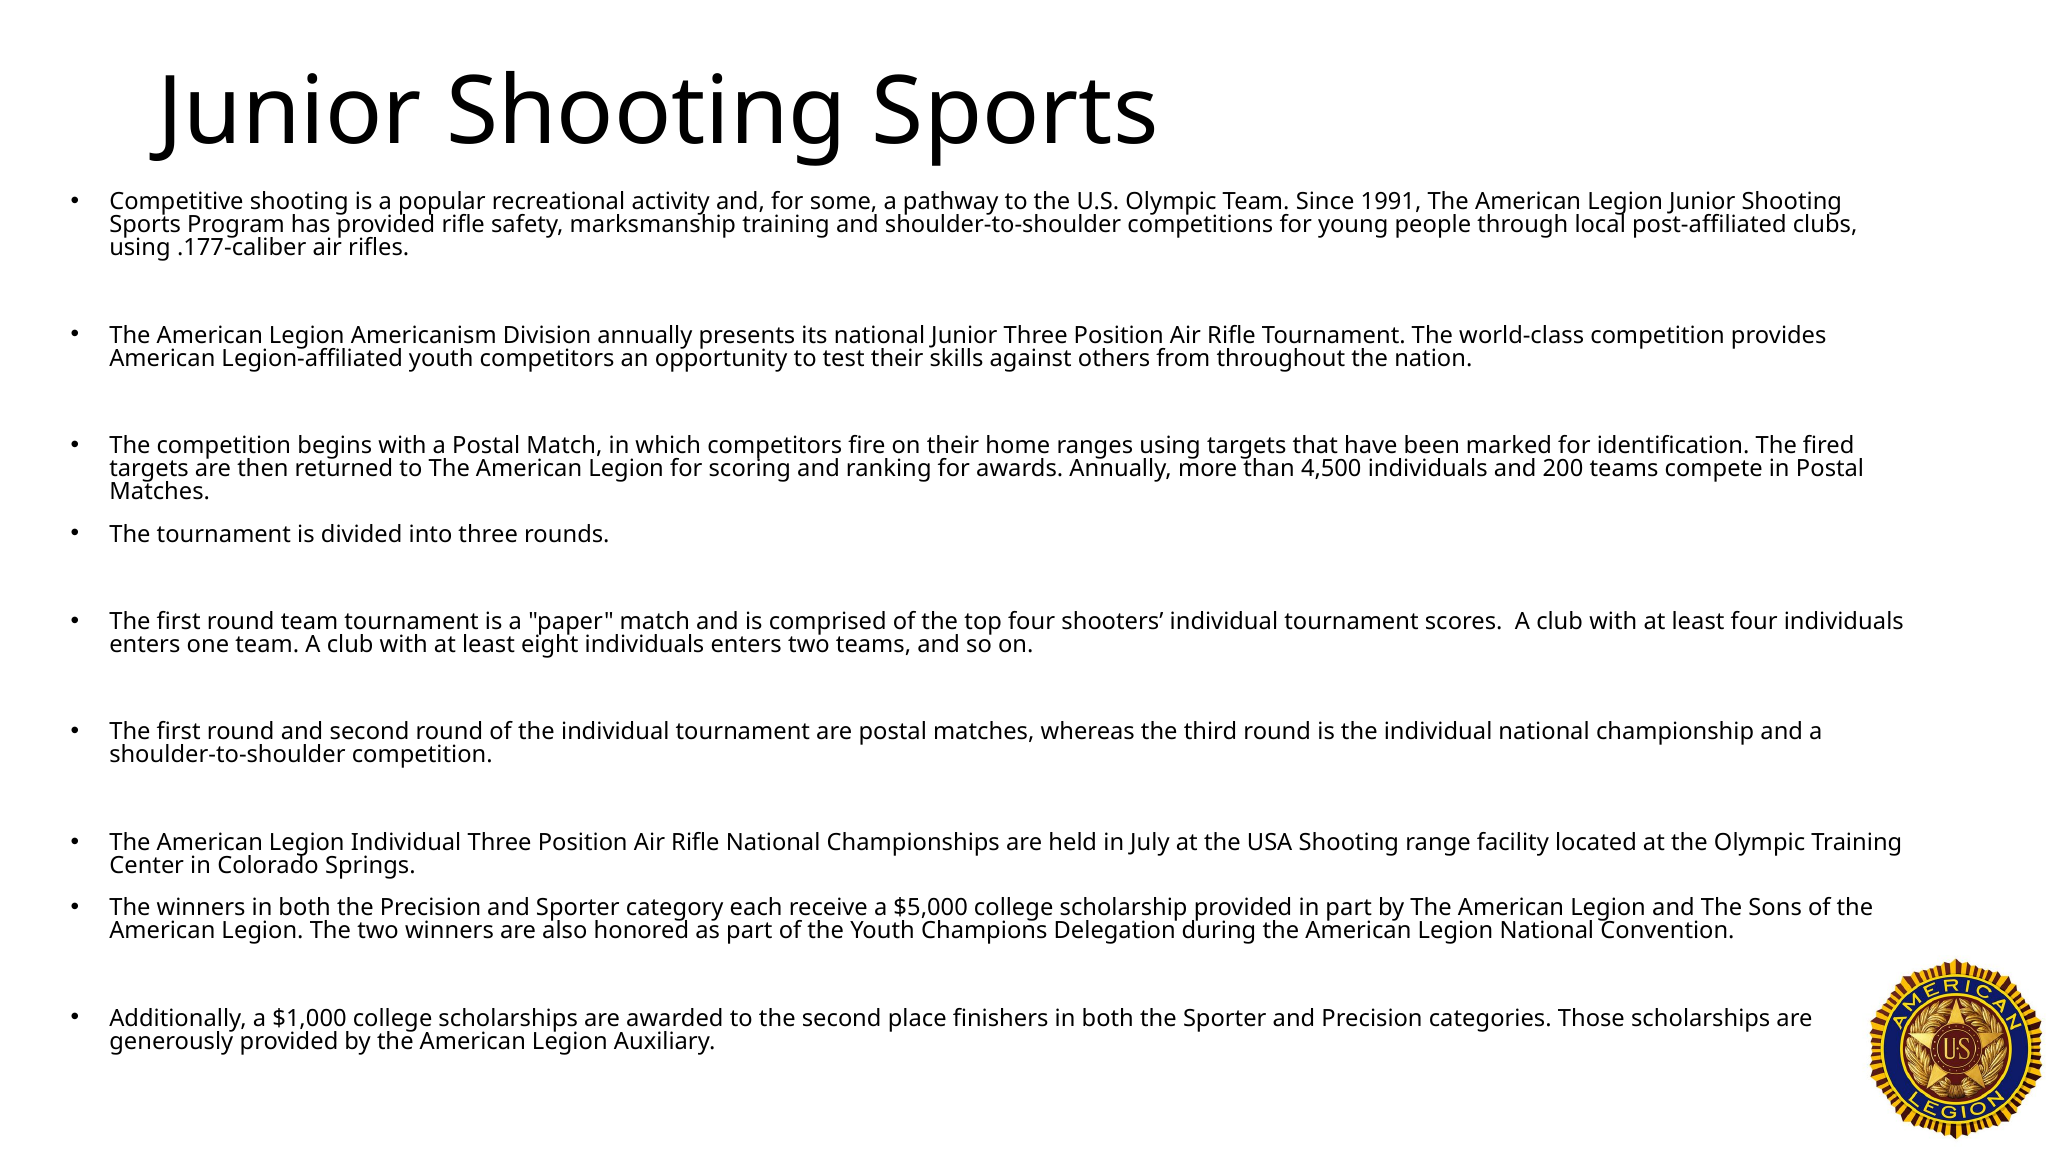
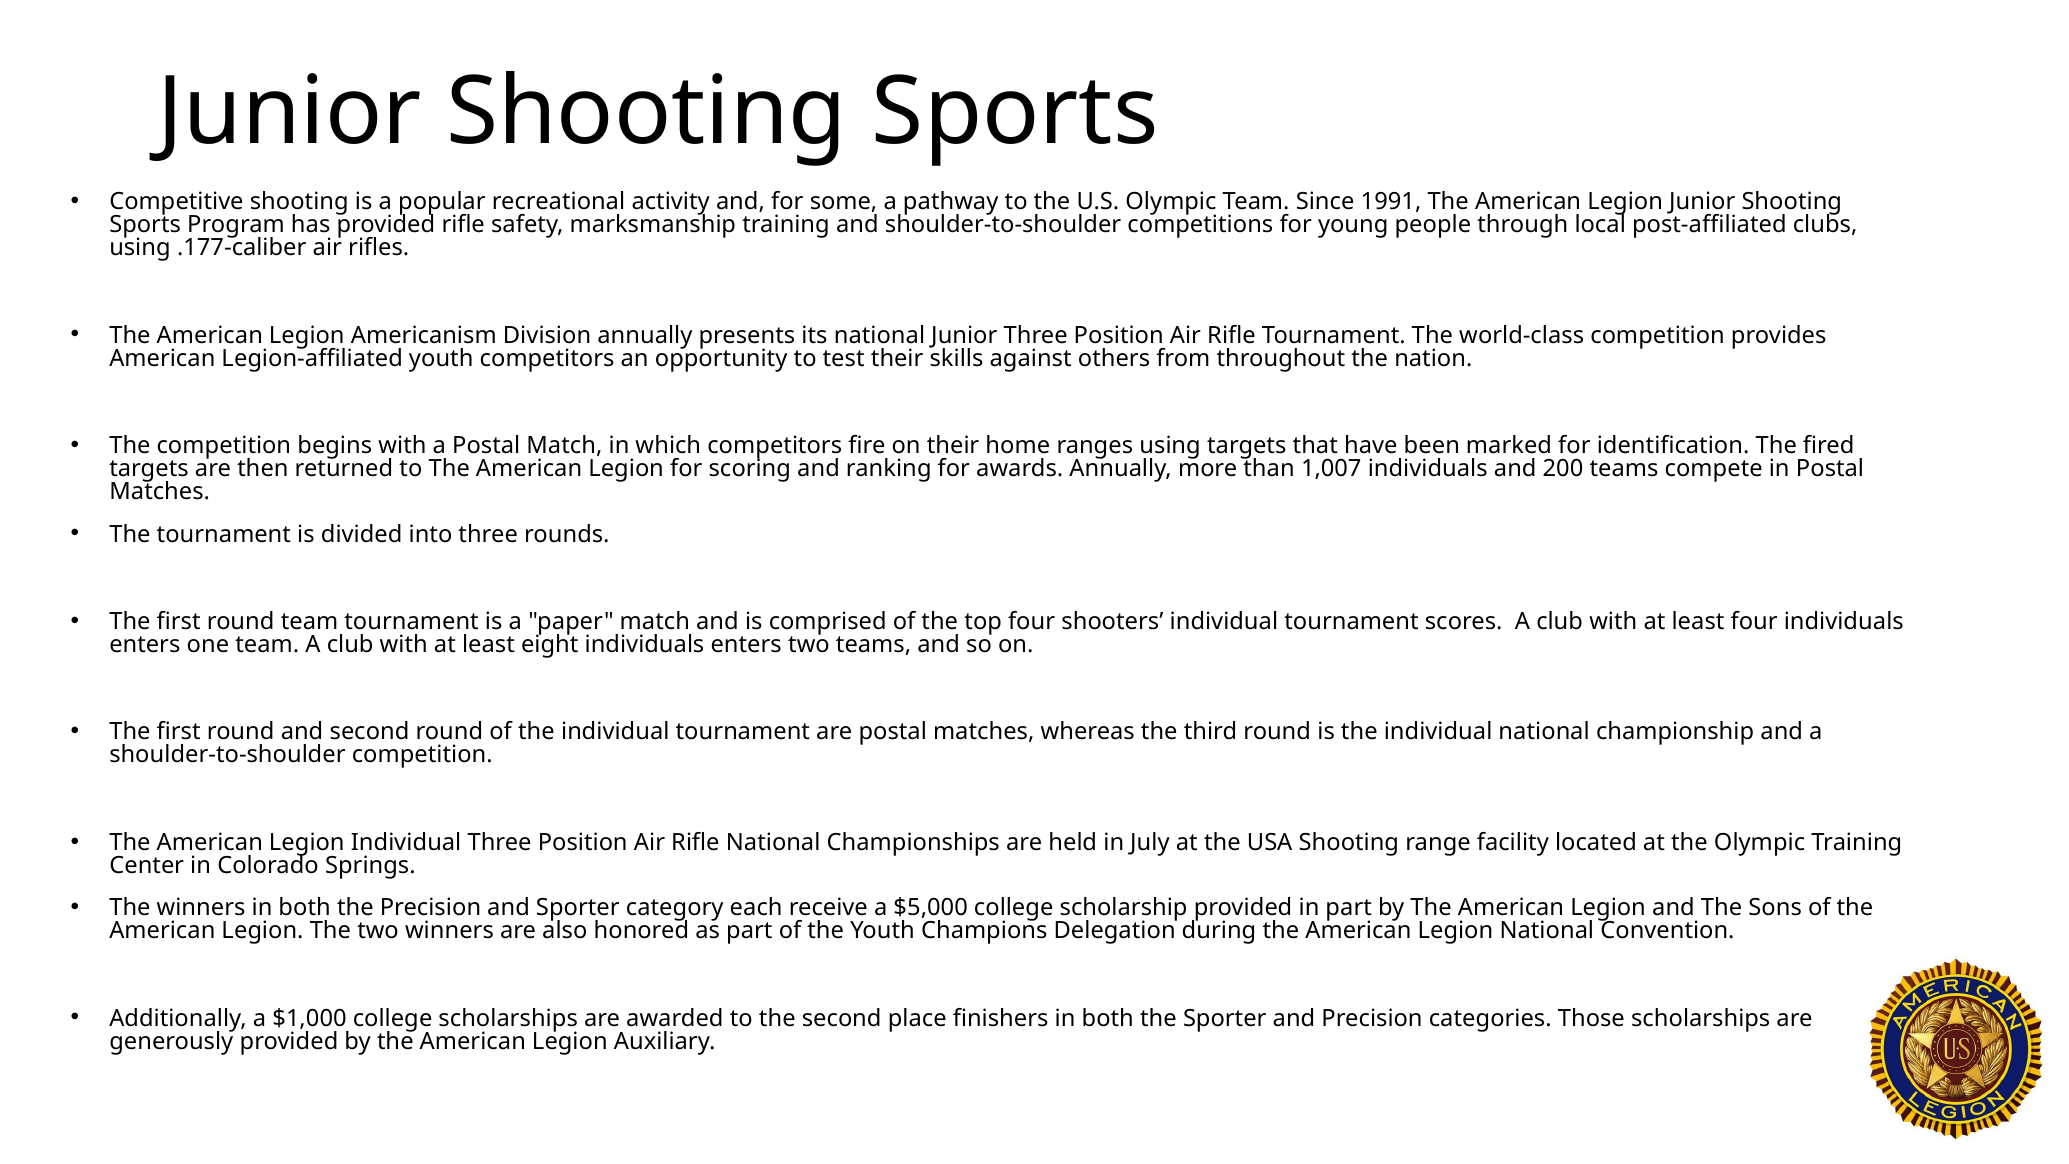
4,500: 4,500 -> 1,007
